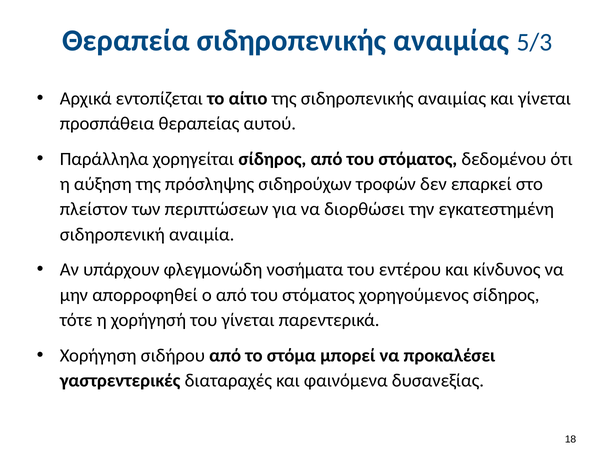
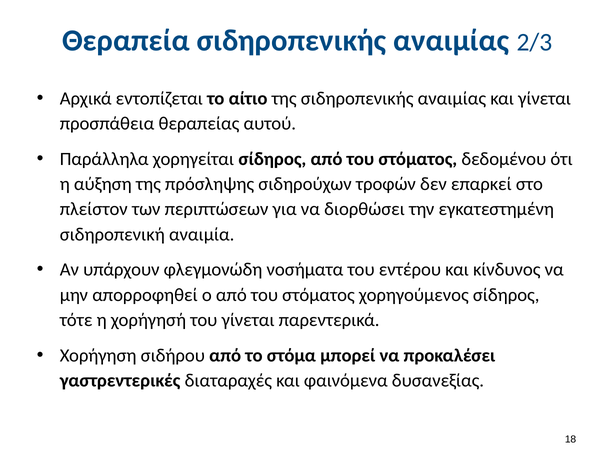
5/3: 5/3 -> 2/3
